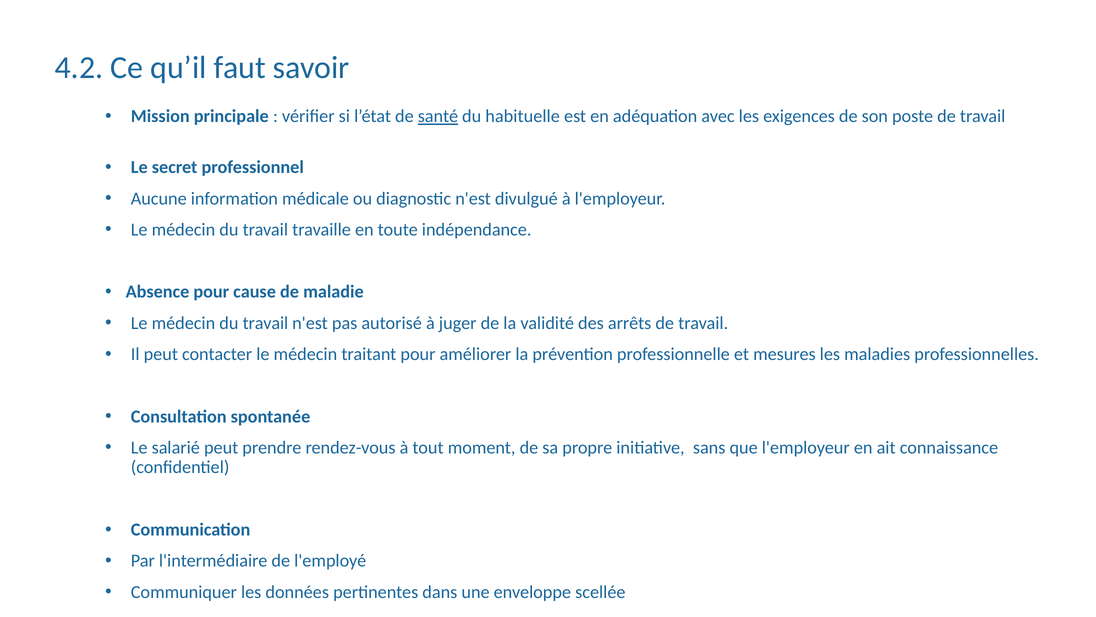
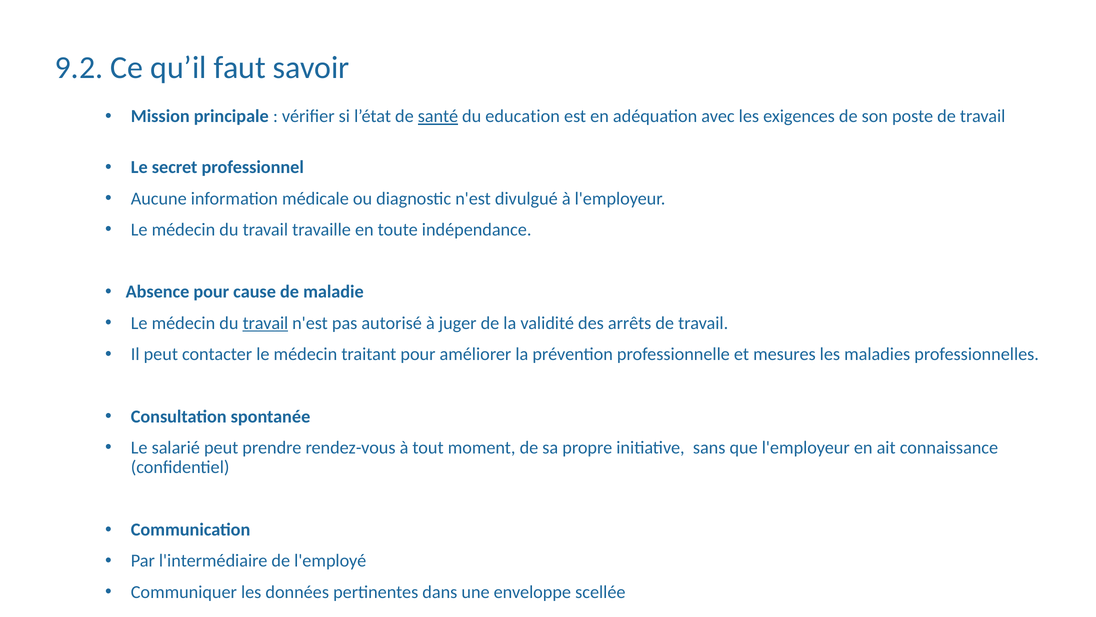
4.2: 4.2 -> 9.2
habituelle: habituelle -> education
travail at (265, 323) underline: none -> present
